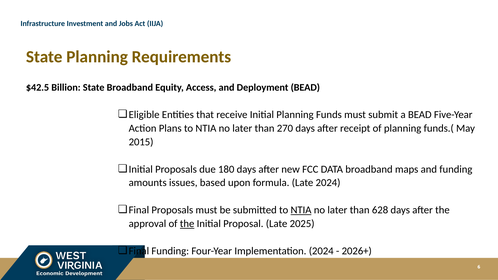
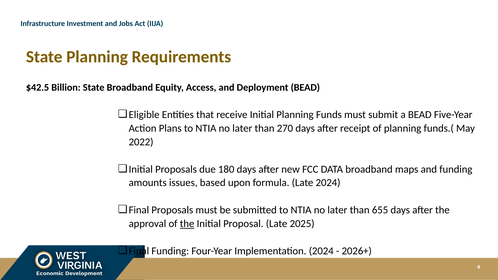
2015: 2015 -> 2022
NTIA at (301, 210) underline: present -> none
628: 628 -> 655
